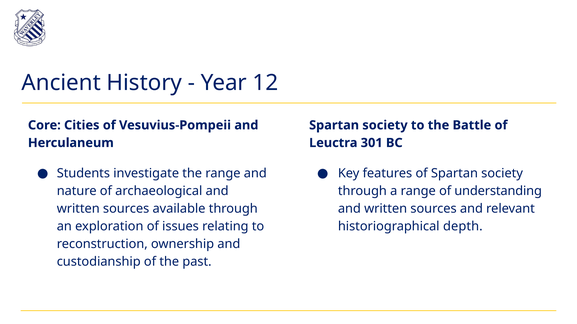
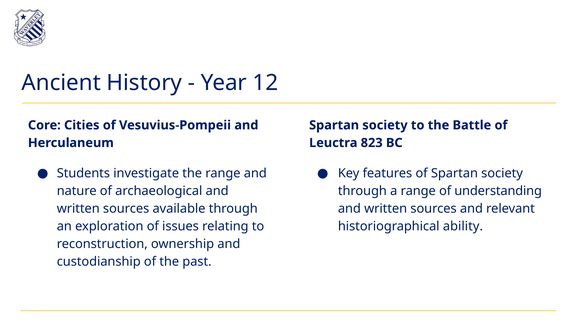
301: 301 -> 823
depth: depth -> ability
